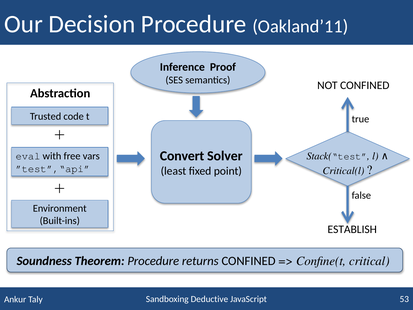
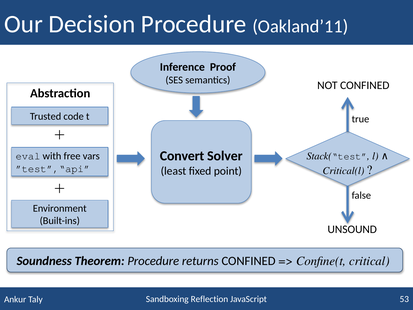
ESTABLISH: ESTABLISH -> UNSOUND
Deductive: Deductive -> Reflection
